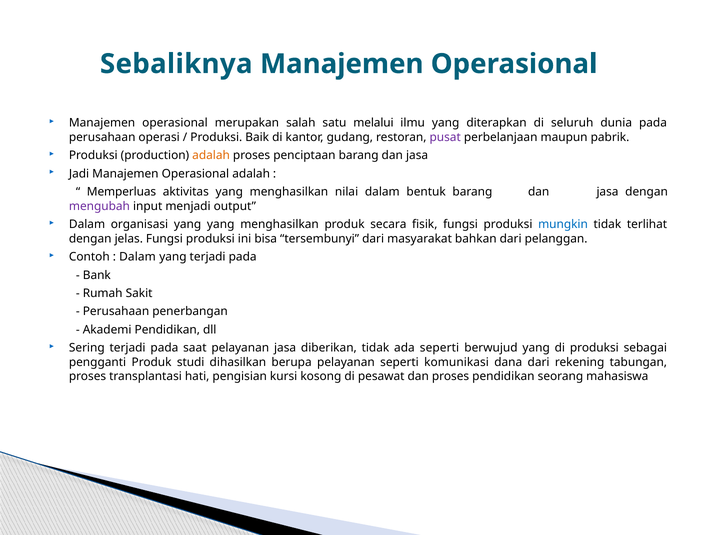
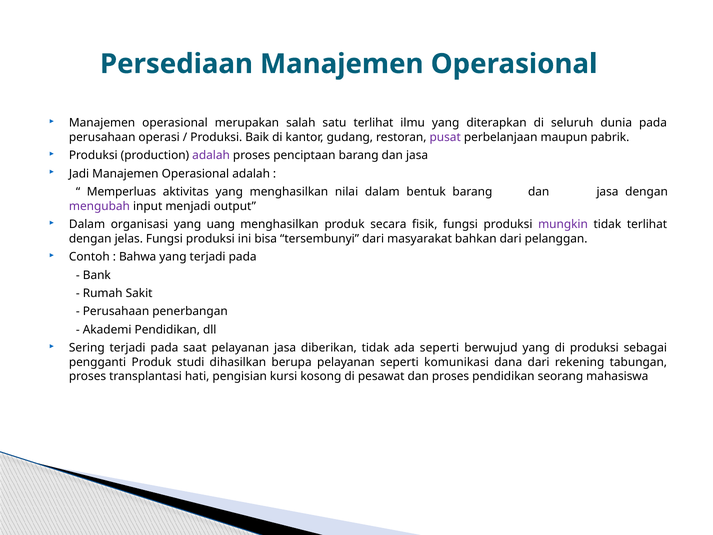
Sebaliknya: Sebaliknya -> Persediaan
satu melalui: melalui -> terlihat
adalah at (211, 155) colour: orange -> purple
yang yang: yang -> uang
mungkin colour: blue -> purple
Dalam at (138, 257): Dalam -> Bahwa
